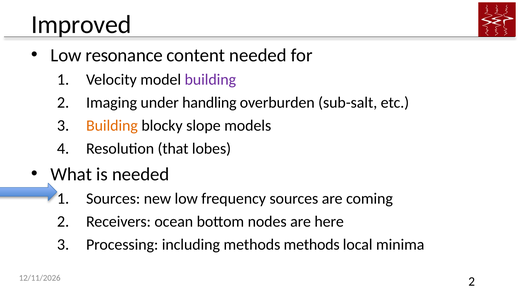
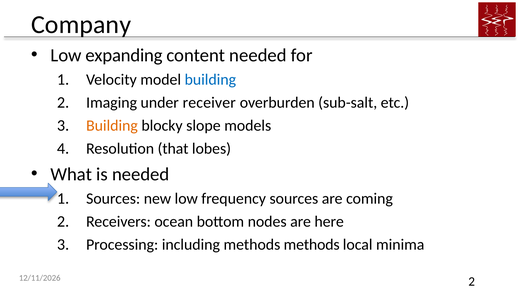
Improved: Improved -> Company
resonance: resonance -> expanding
building at (210, 80) colour: purple -> blue
handling: handling -> receiver
